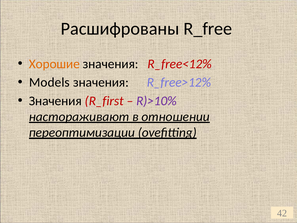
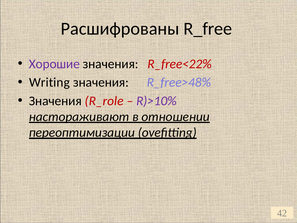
Хорошие colour: orange -> purple
R_free<12%: R_free<12% -> R_free<22%
Models: Models -> Writing
R_free>12%: R_free>12% -> R_free>48%
R_first: R_first -> R_role
